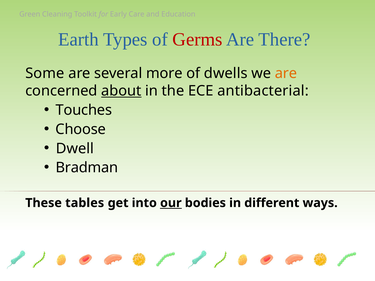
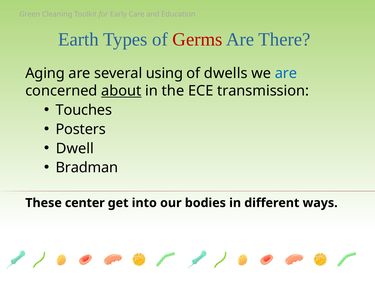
Some: Some -> Aging
more: more -> using
are at (286, 73) colour: orange -> blue
antibacterial: antibacterial -> transmission
Choose: Choose -> Posters
tables: tables -> center
our underline: present -> none
